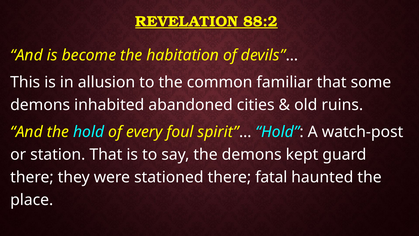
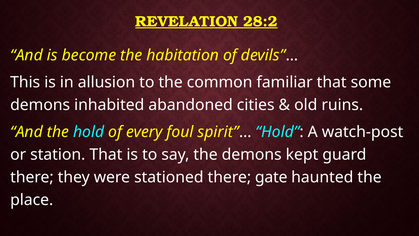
88:2: 88:2 -> 28:2
fatal: fatal -> gate
